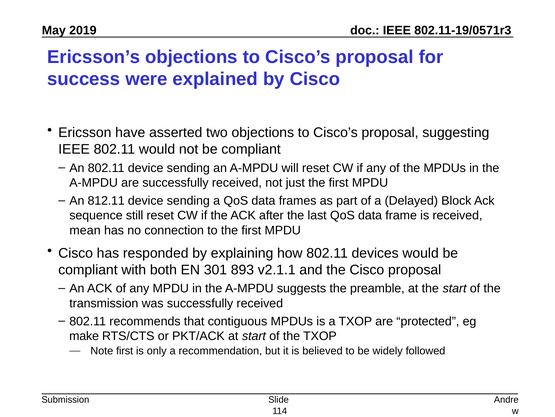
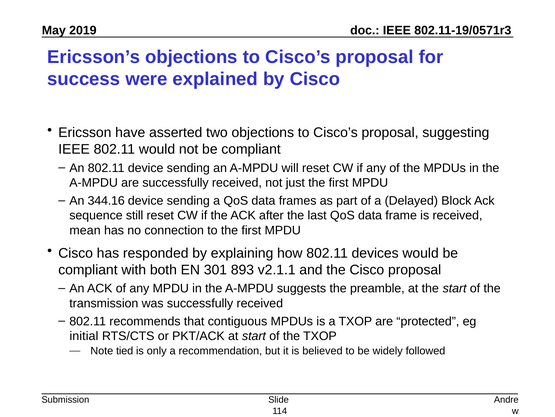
812.11: 812.11 -> 344.16
make: make -> initial
Note first: first -> tied
